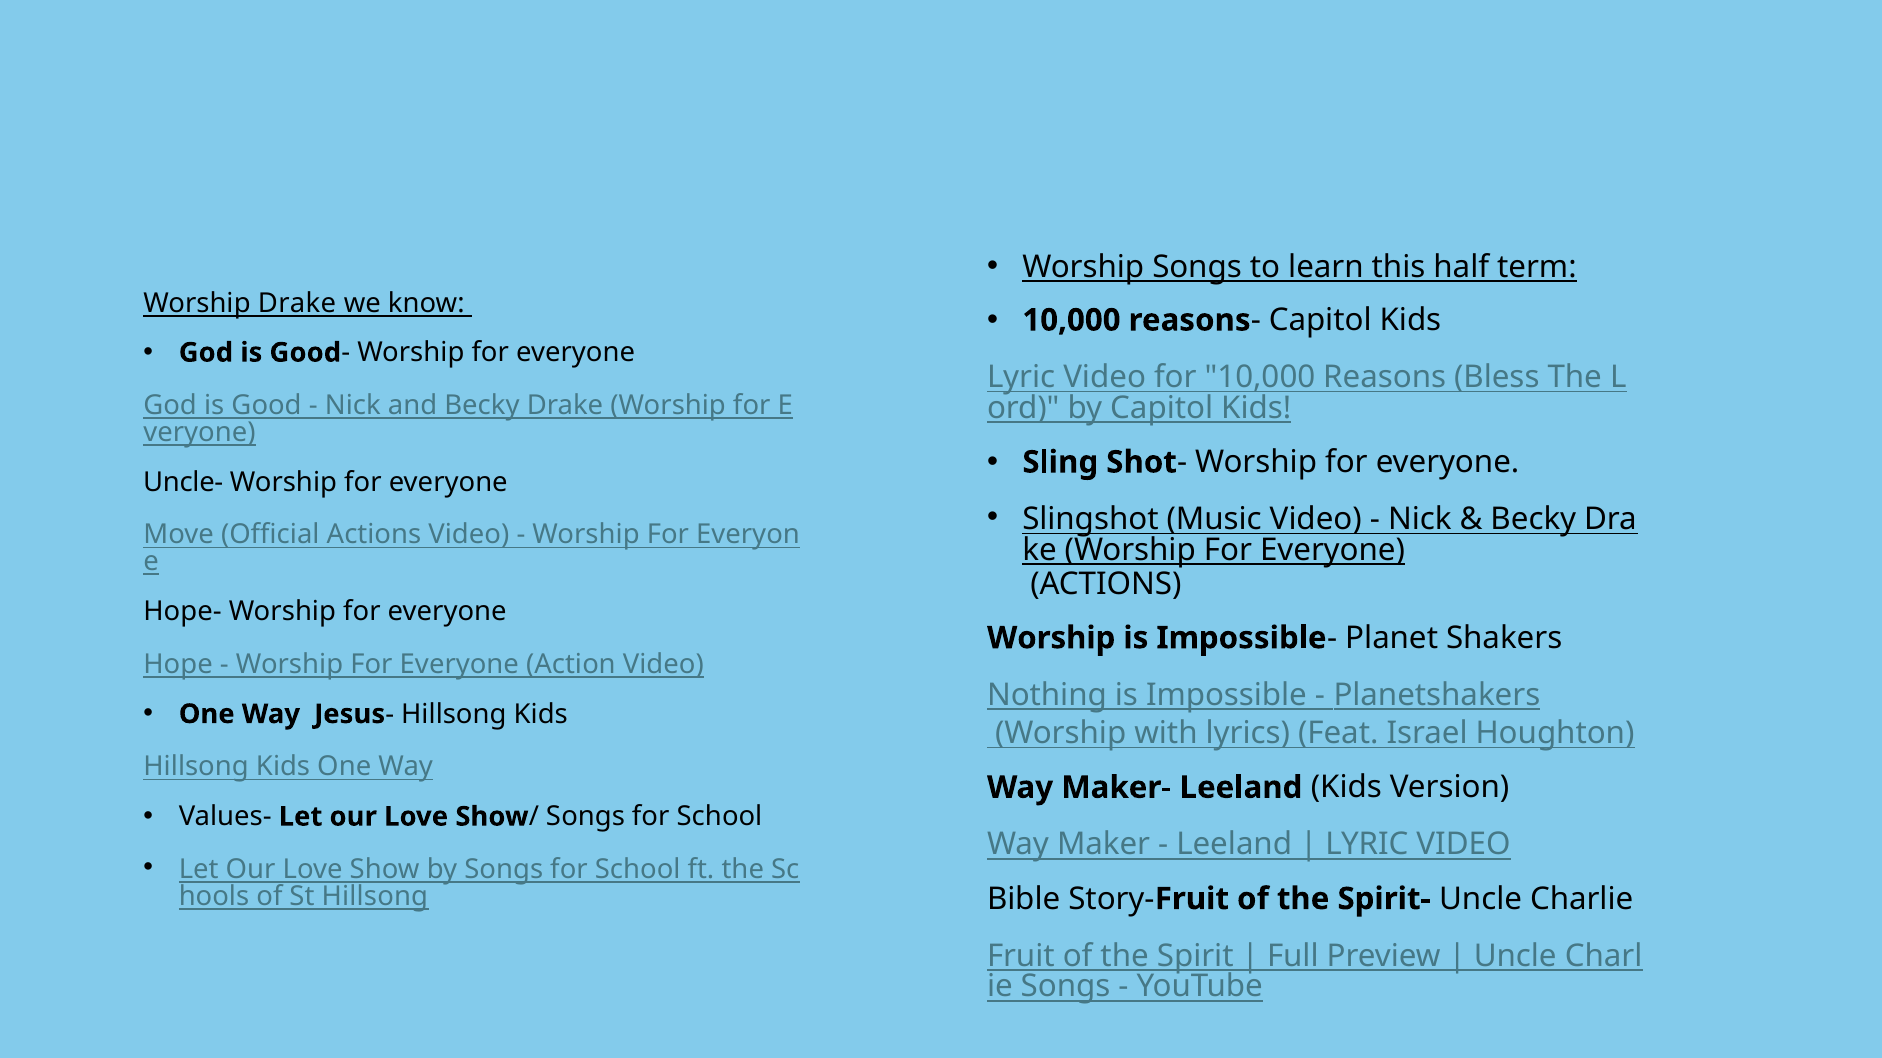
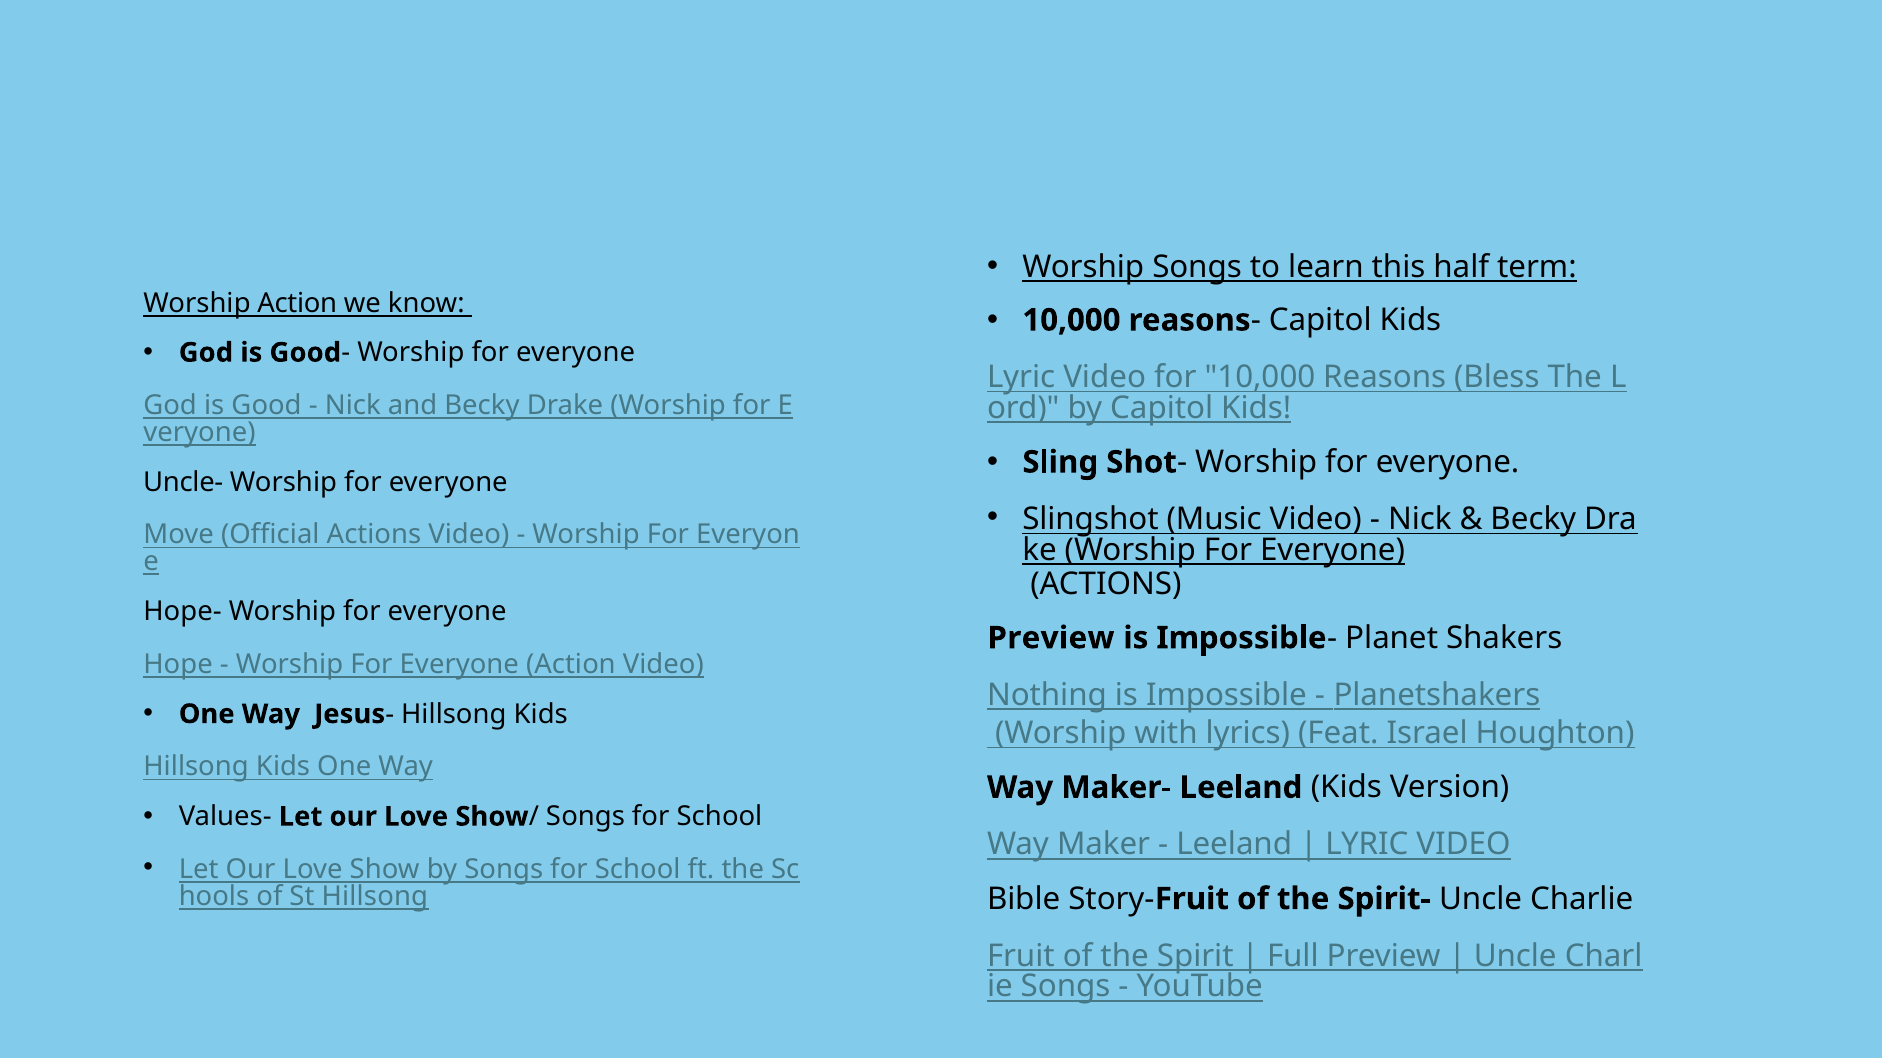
Worship Drake: Drake -> Action
Worship at (1051, 638): Worship -> Preview
